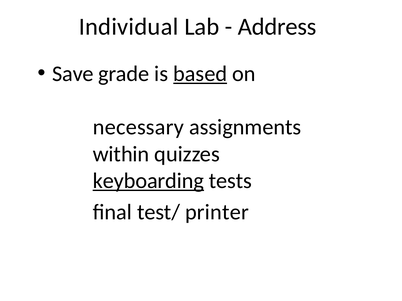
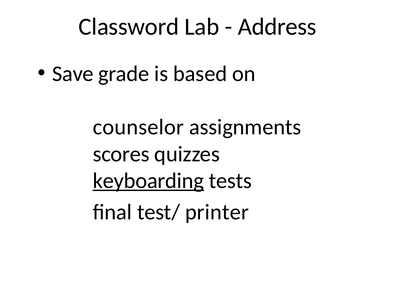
Individual: Individual -> Classword
based underline: present -> none
necessary: necessary -> counselor
within: within -> scores
